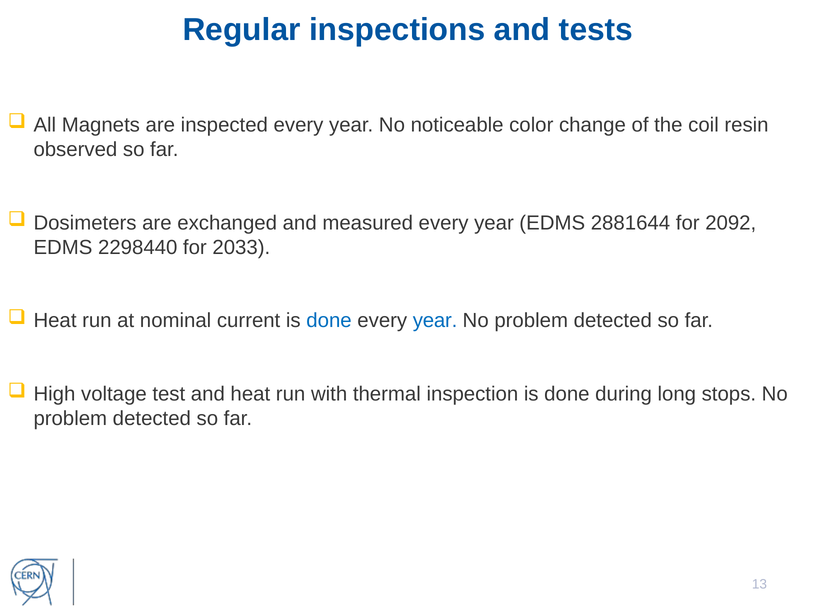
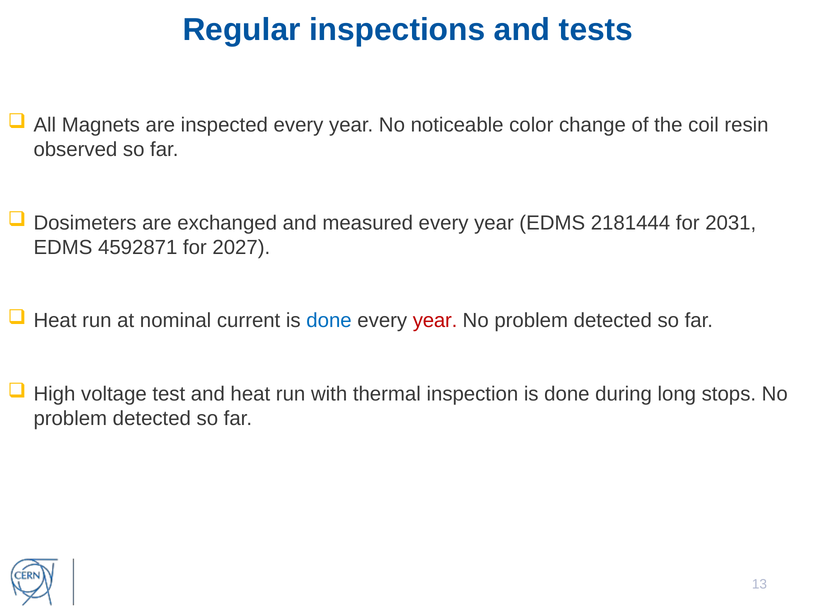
2881644: 2881644 -> 2181444
2092: 2092 -> 2031
2298440: 2298440 -> 4592871
2033: 2033 -> 2027
year at (435, 321) colour: blue -> red
